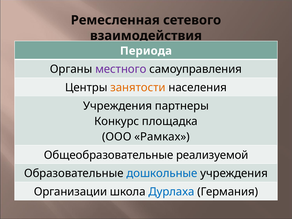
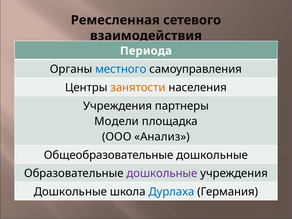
местного colour: purple -> blue
Конкурс: Конкурс -> Модели
Рамках: Рамках -> Анализ
Общеобразовательные реализуемой: реализуемой -> дошкольные
дошкольные at (162, 173) colour: blue -> purple
Организации at (70, 192): Организации -> Дошкольные
